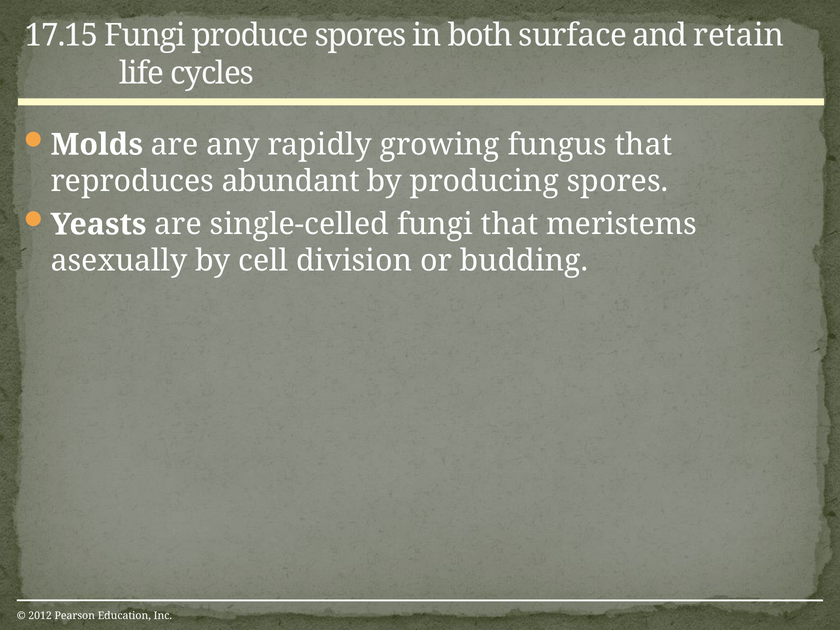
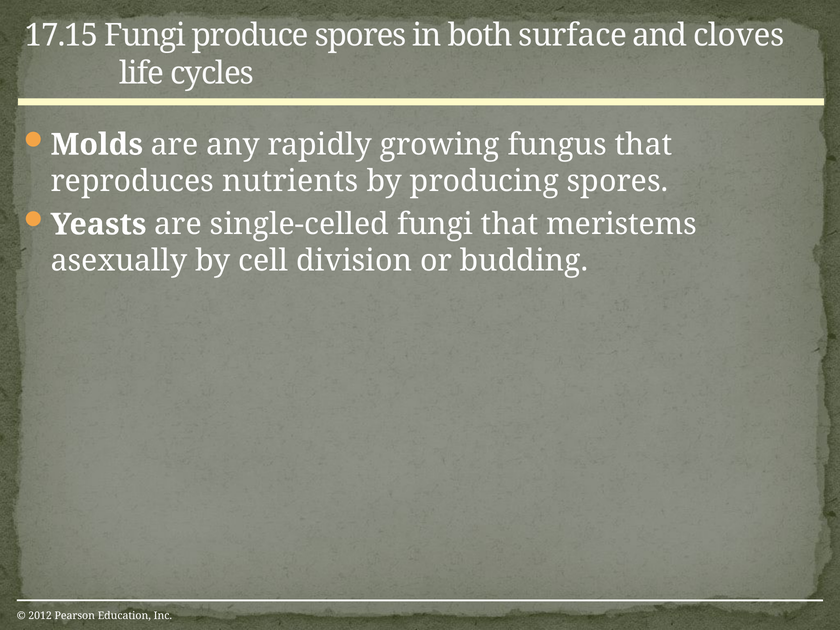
retain: retain -> cloves
abundant: abundant -> nutrients
